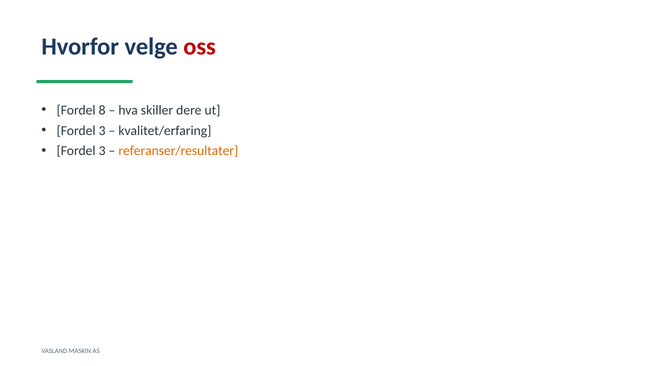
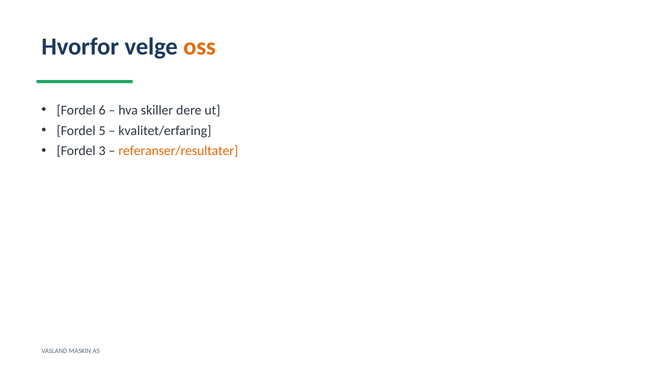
oss colour: red -> orange
8: 8 -> 6
3 at (102, 131): 3 -> 5
